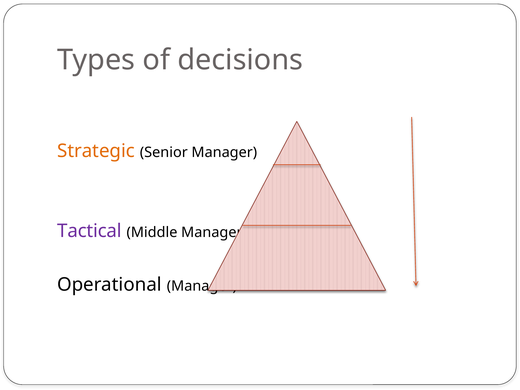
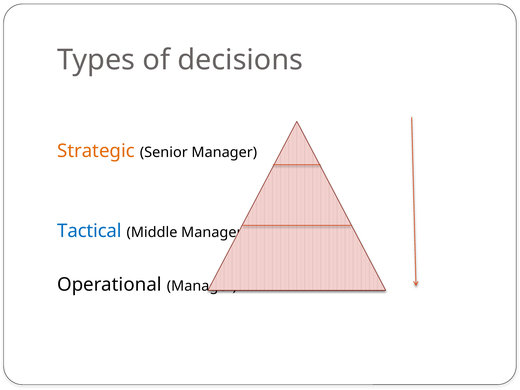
Tactical colour: purple -> blue
